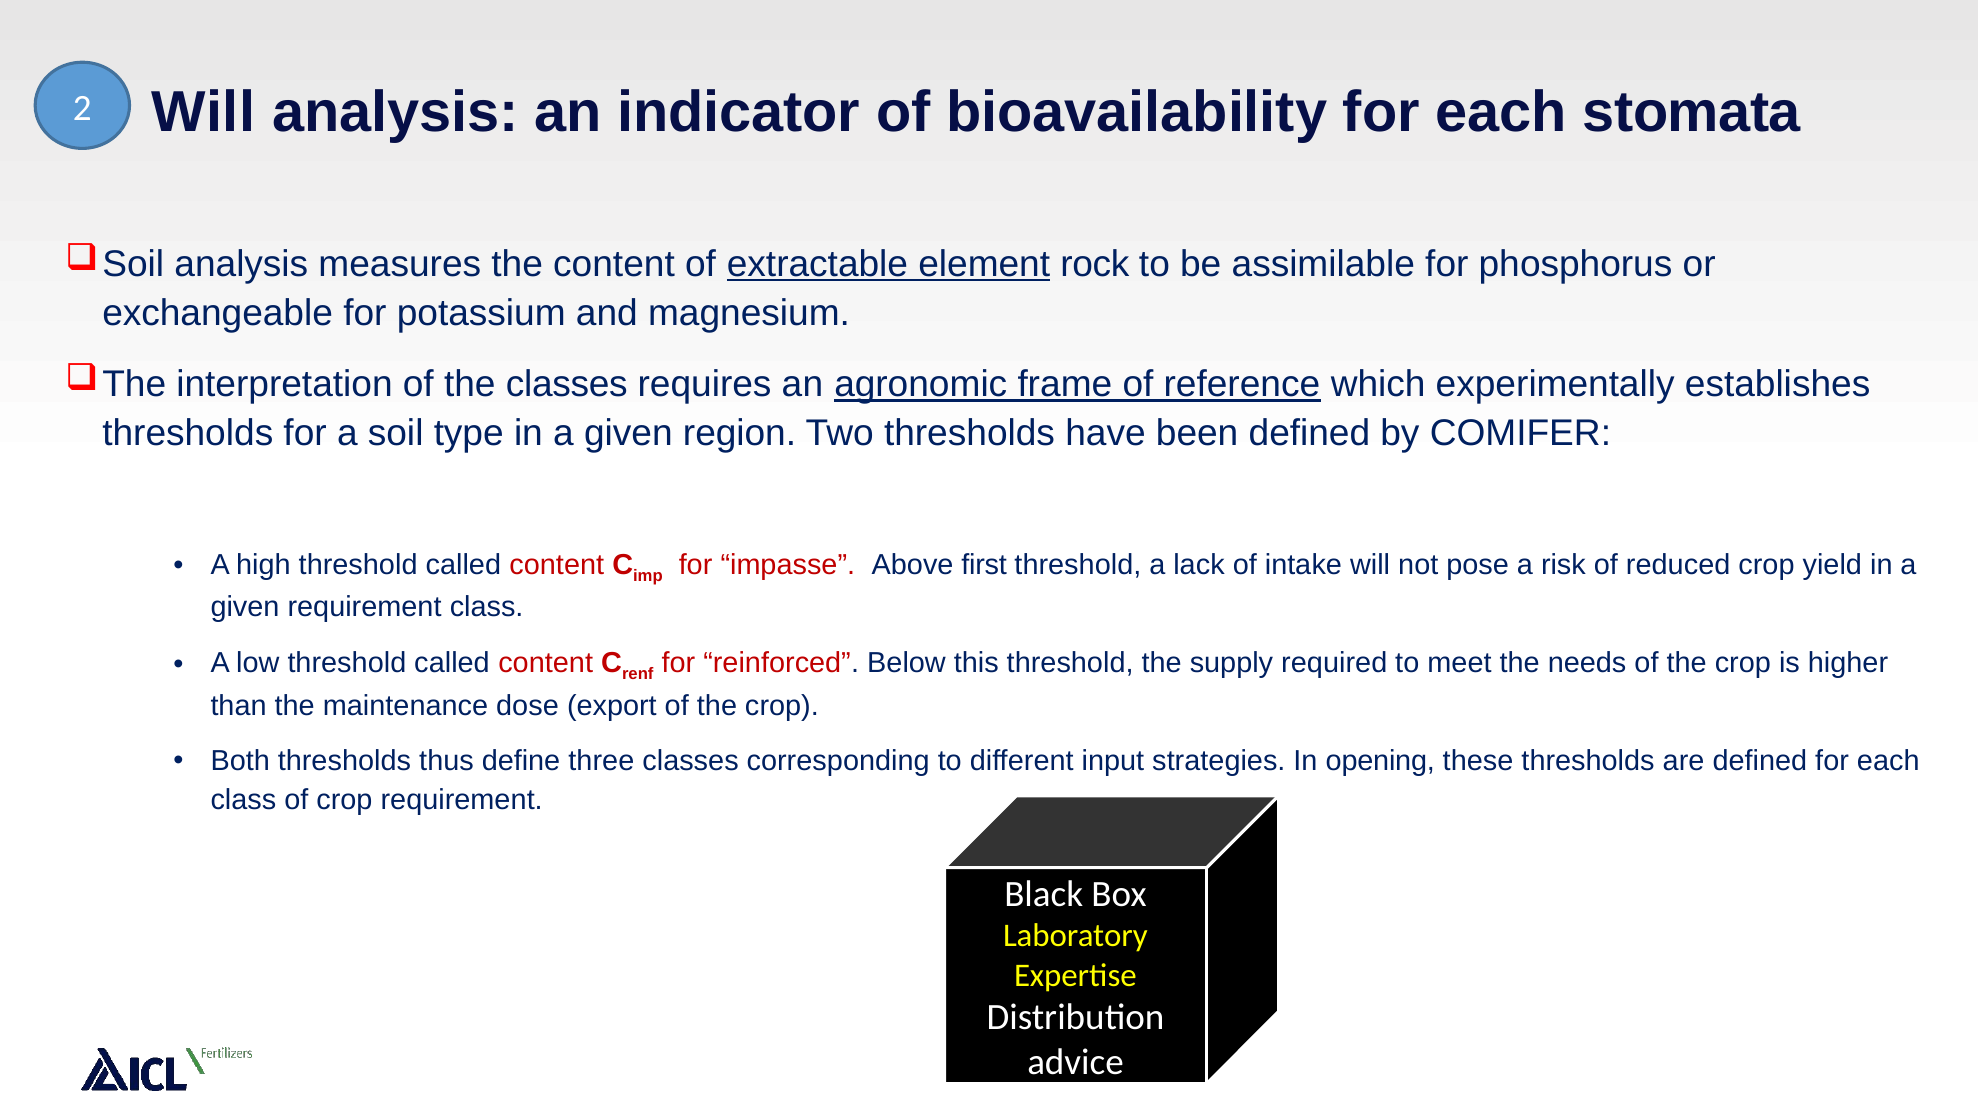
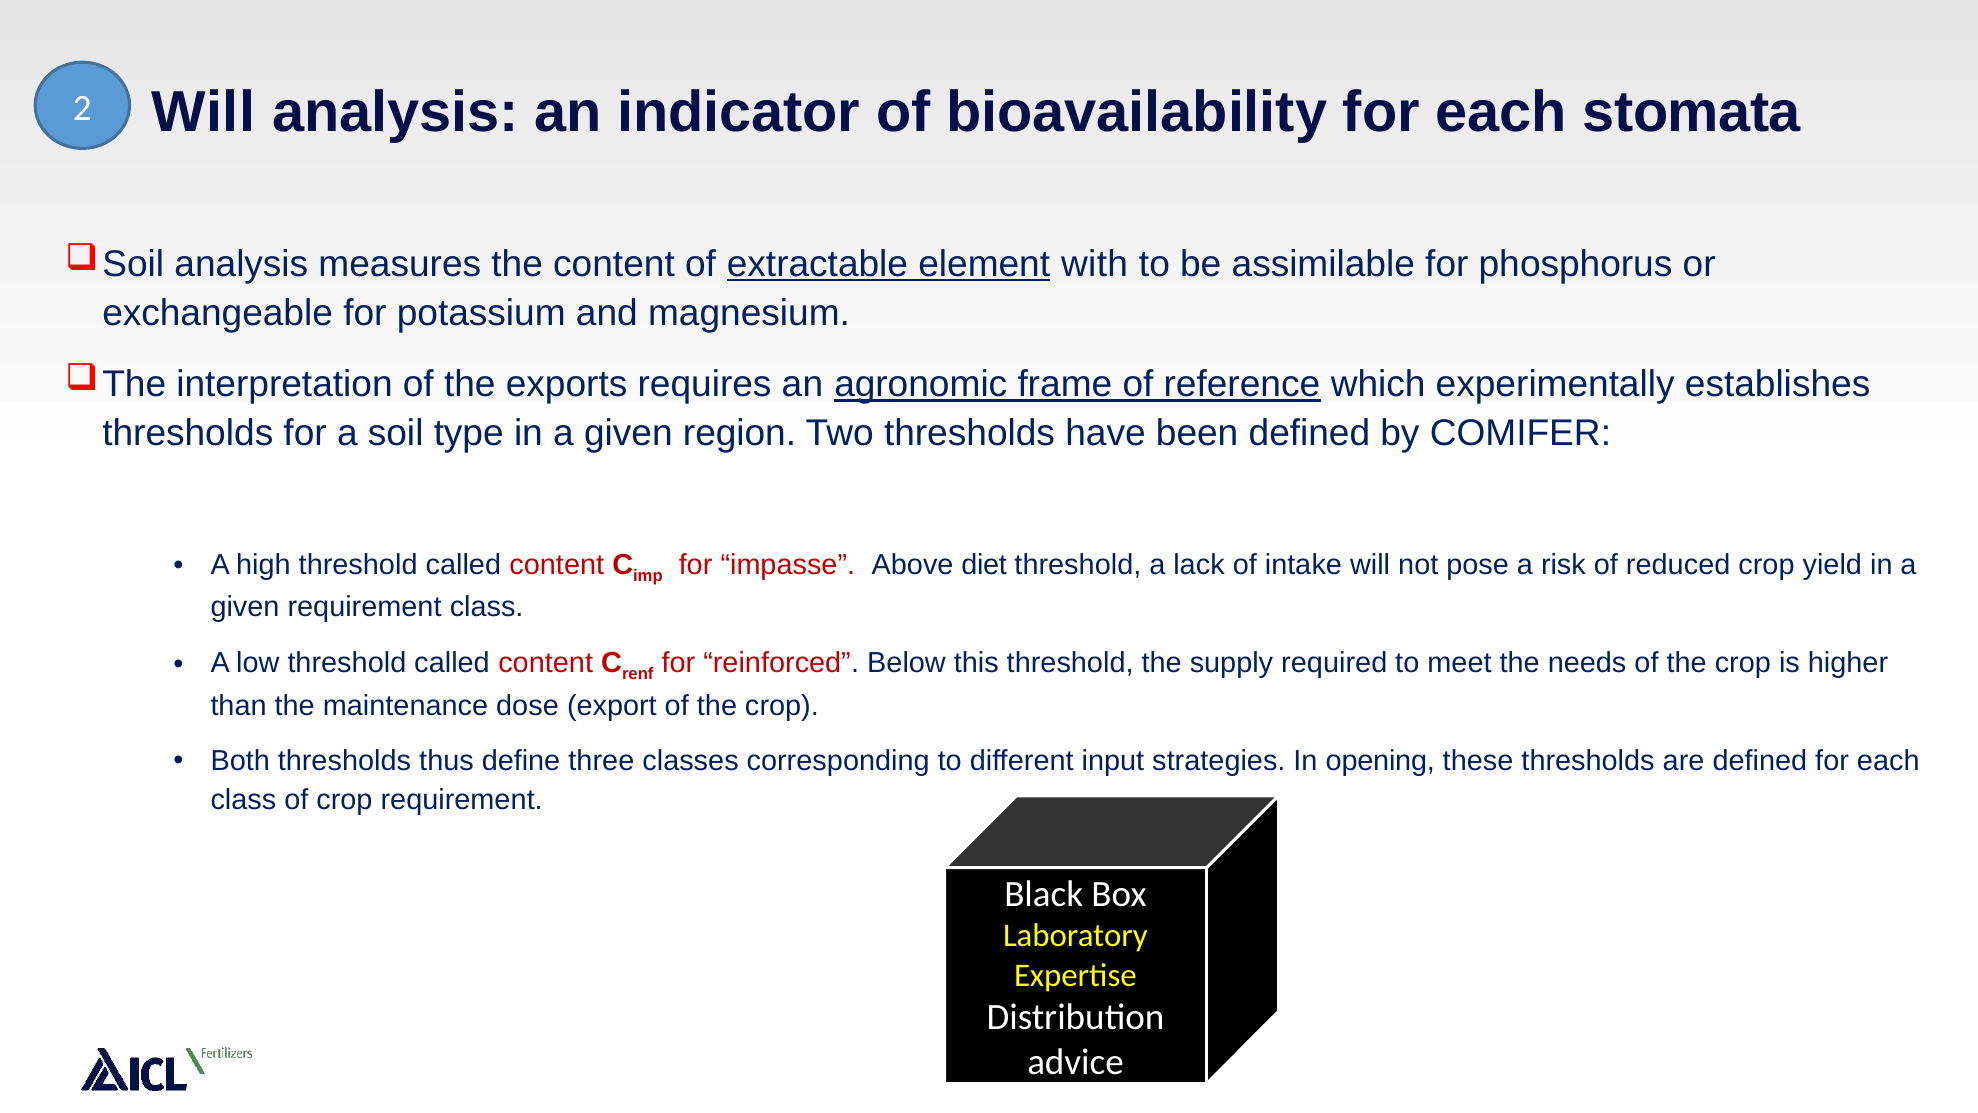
rock: rock -> with
the classes: classes -> exports
first: first -> diet
